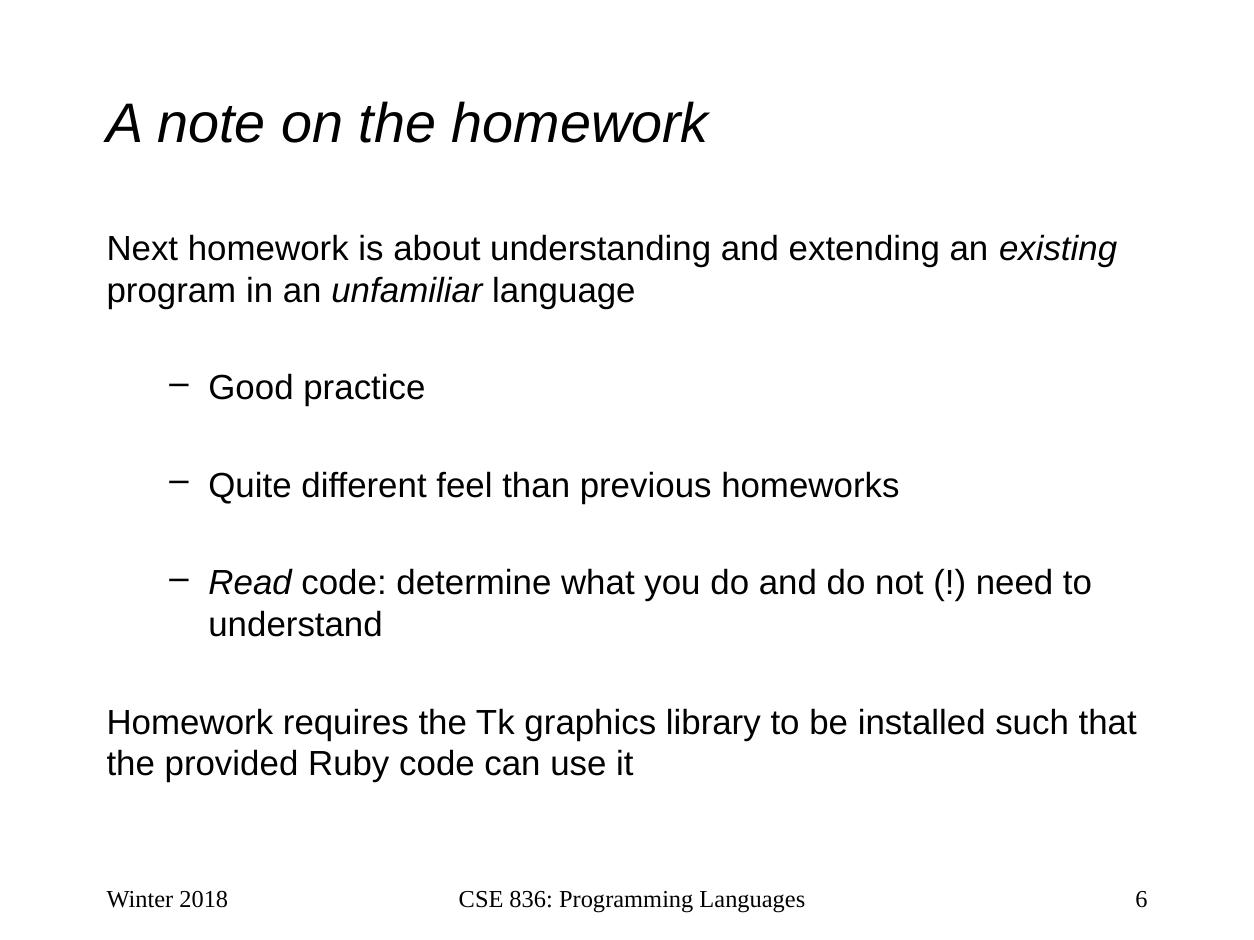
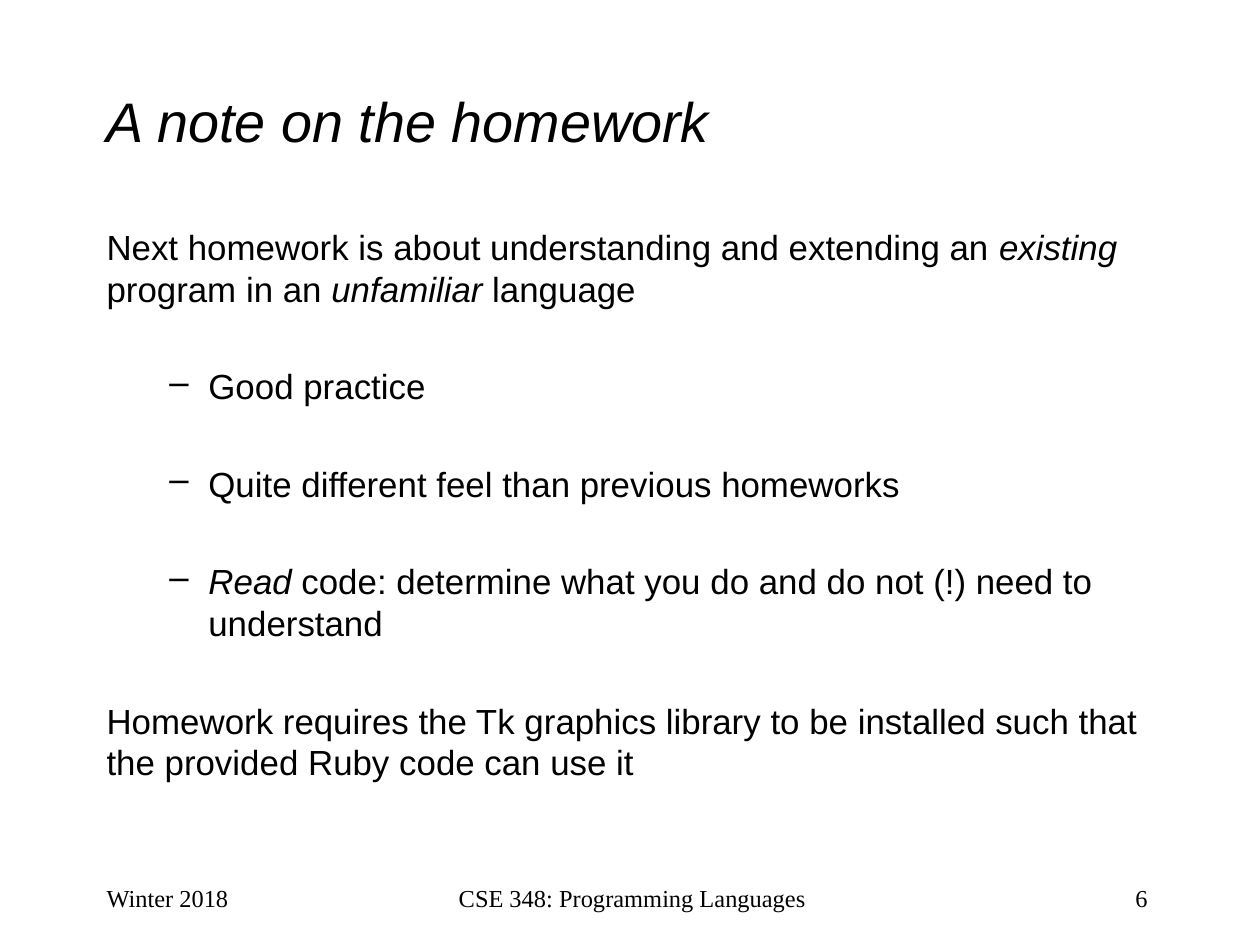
836: 836 -> 348
